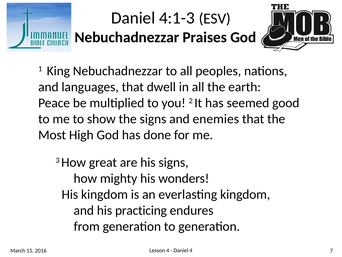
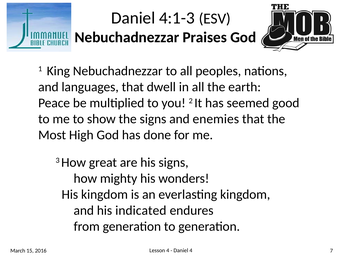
practicing: practicing -> indicated
